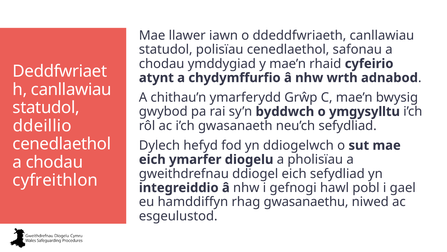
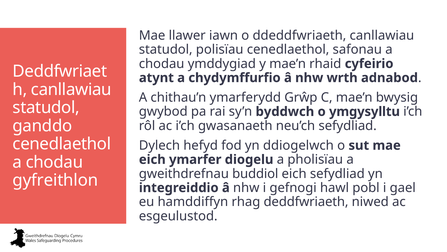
ddeillio: ddeillio -> ganddo
ddiogel: ddiogel -> buddiol
cyfreithlon: cyfreithlon -> gyfreithlon
gwasanaethu: gwasanaethu -> deddfwriaeth
